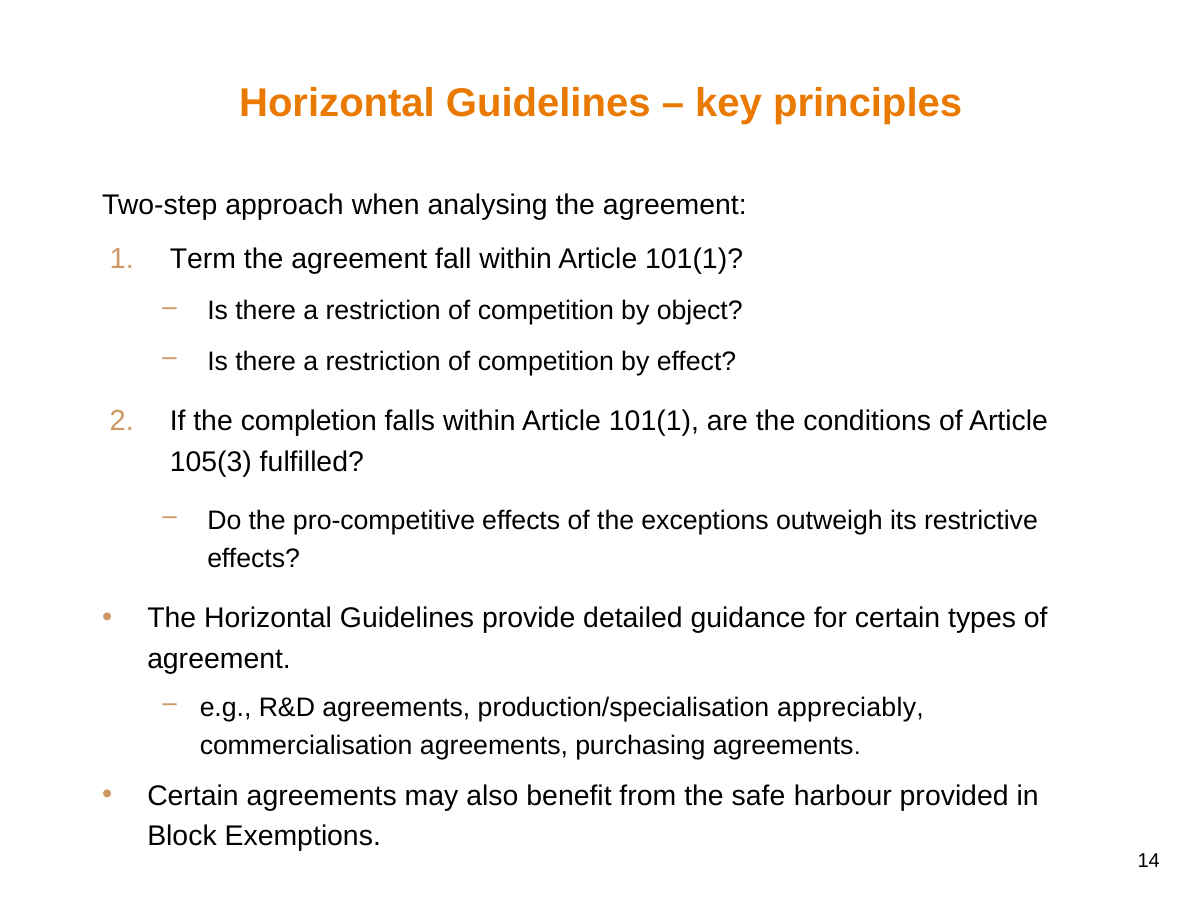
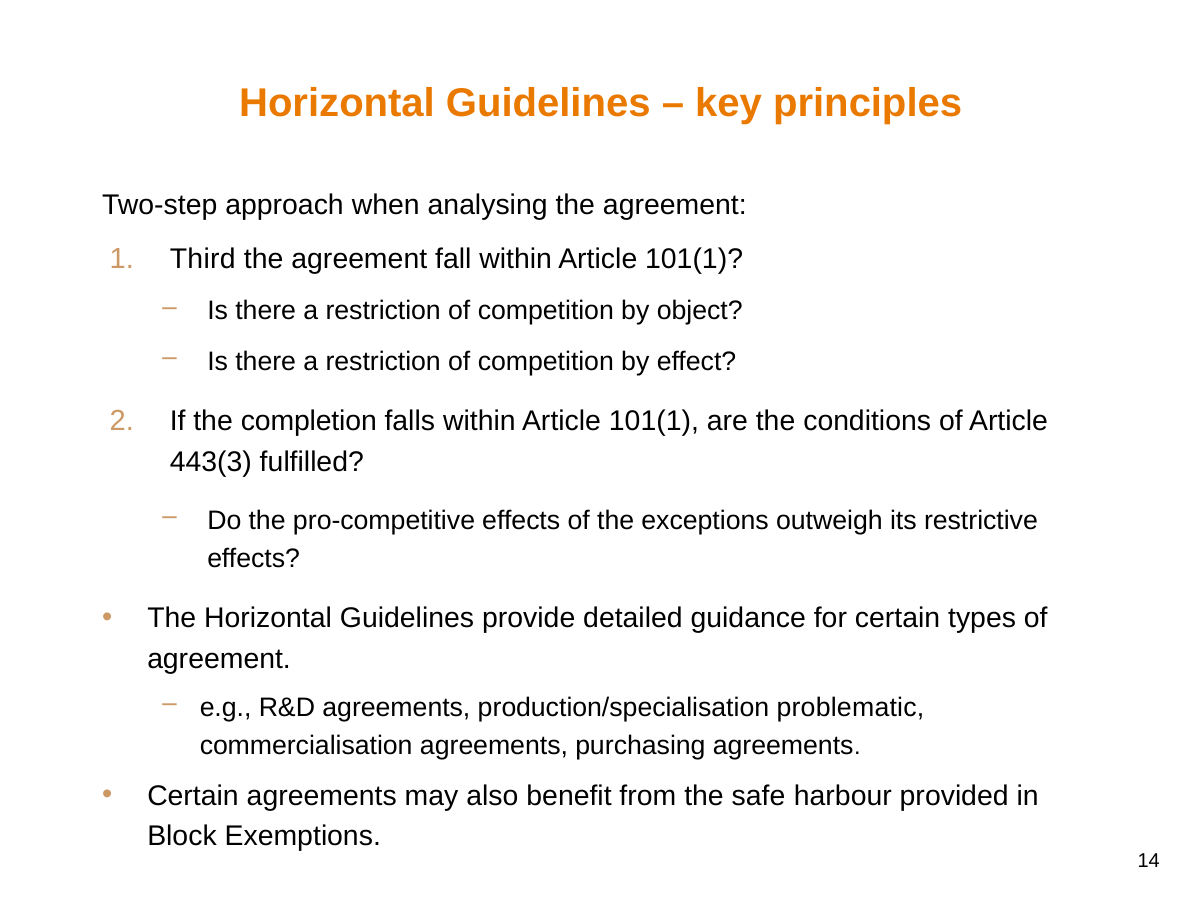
Term: Term -> Third
105(3: 105(3 -> 443(3
appreciably: appreciably -> problematic
